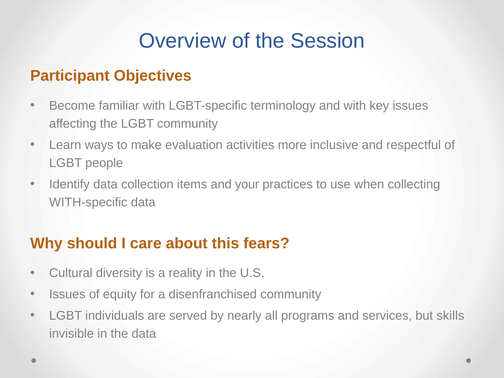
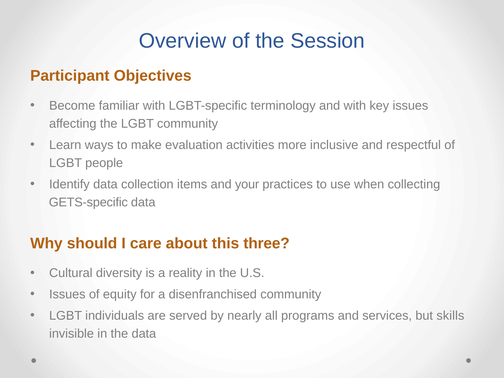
WITH-specific: WITH-specific -> GETS-specific
fears: fears -> three
